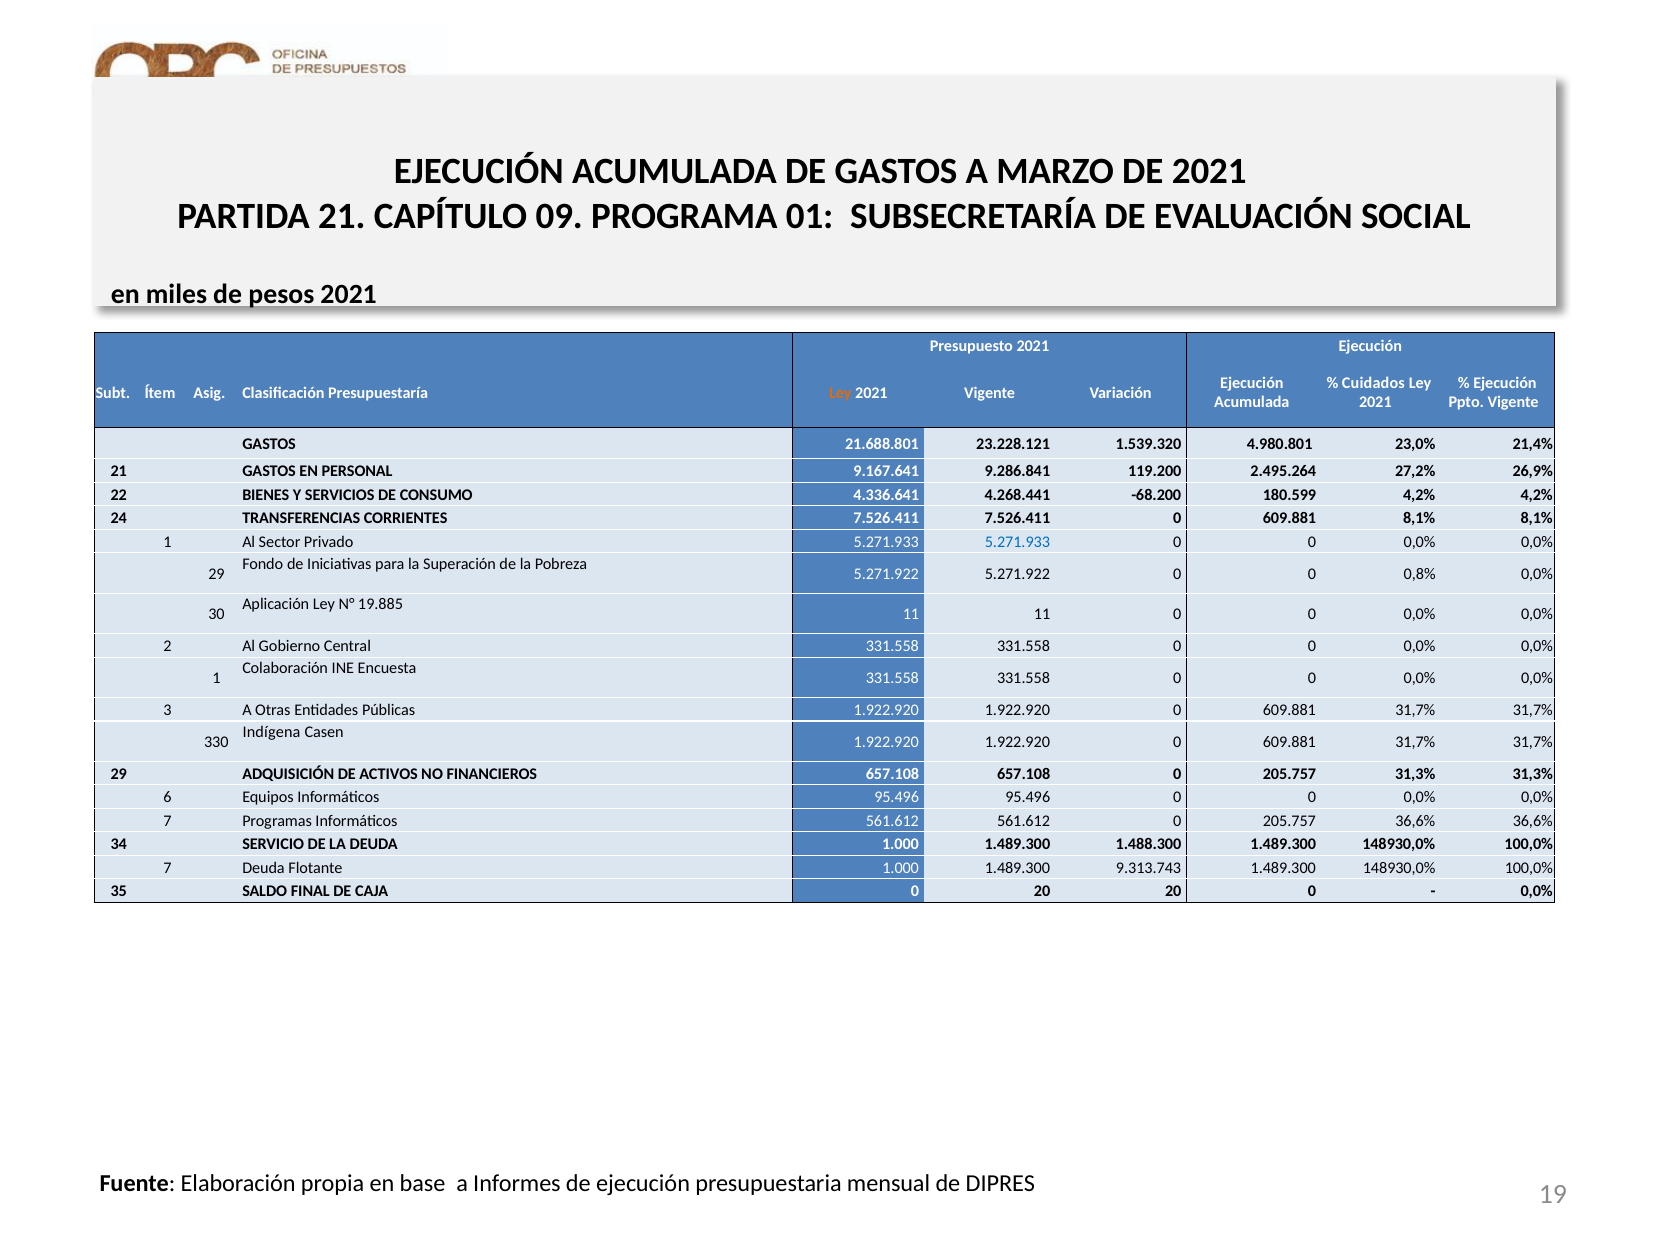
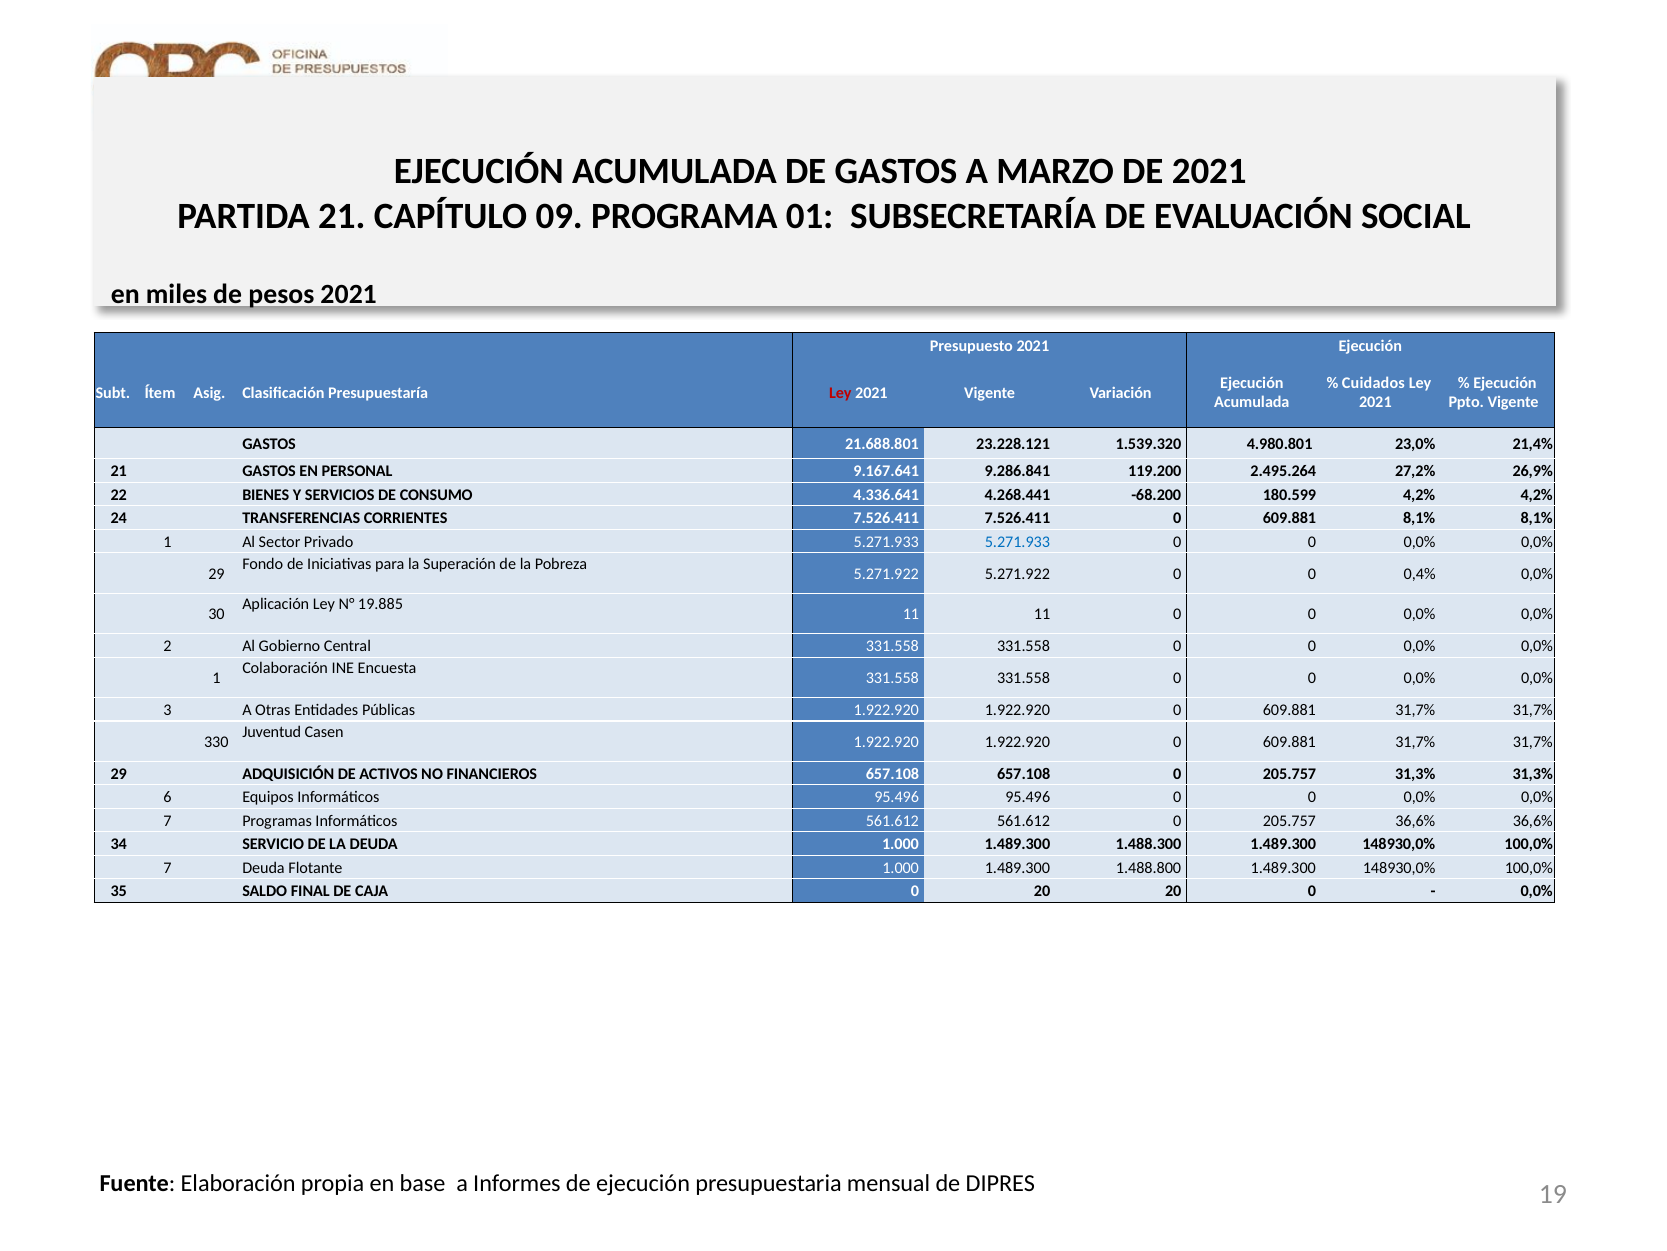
Ley at (840, 392) colour: orange -> red
0,8%: 0,8% -> 0,4%
Indígena: Indígena -> Juventud
9.313.743: 9.313.743 -> 1.488.800
